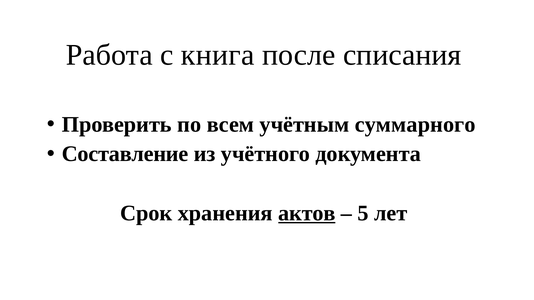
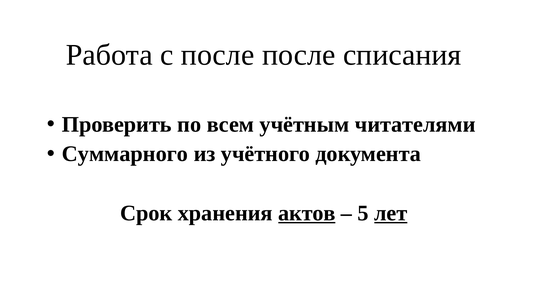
с книга: книга -> после
суммарного: суммарного -> читателями
Составление: Составление -> Суммарного
лет underline: none -> present
